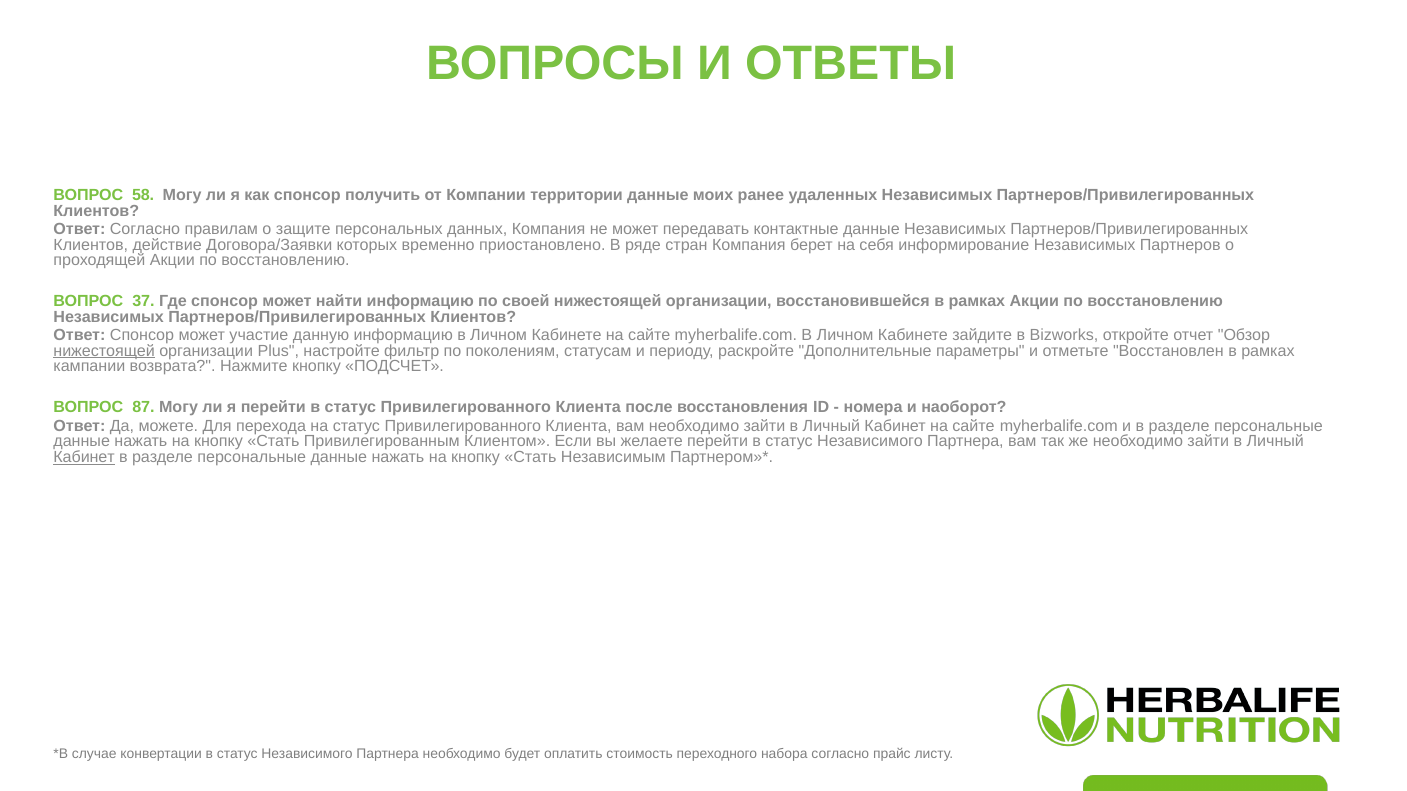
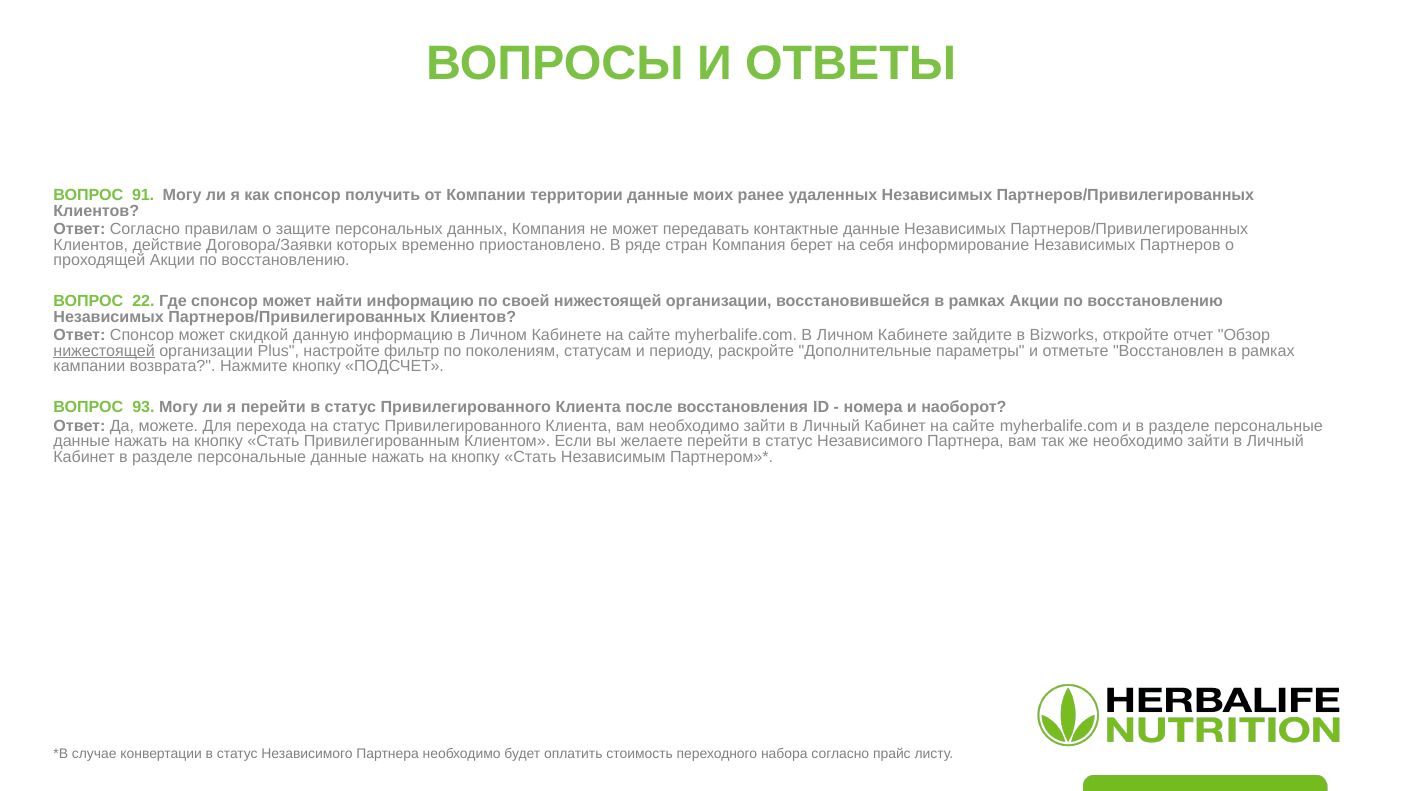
58: 58 -> 91
37: 37 -> 22
участие: участие -> скидкой
87: 87 -> 93
Кабинет at (84, 457) underline: present -> none
